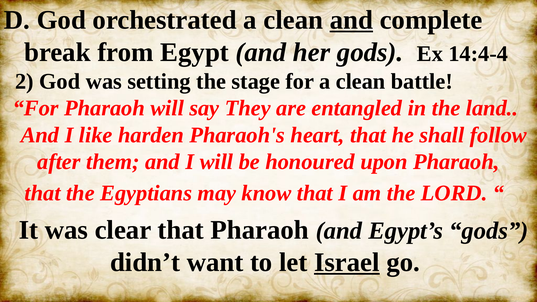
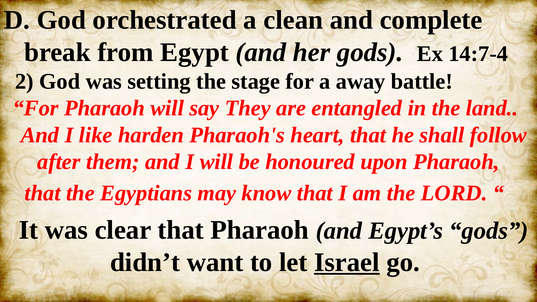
and at (351, 20) underline: present -> none
14:4-4: 14:4-4 -> 14:7-4
for a clean: clean -> away
